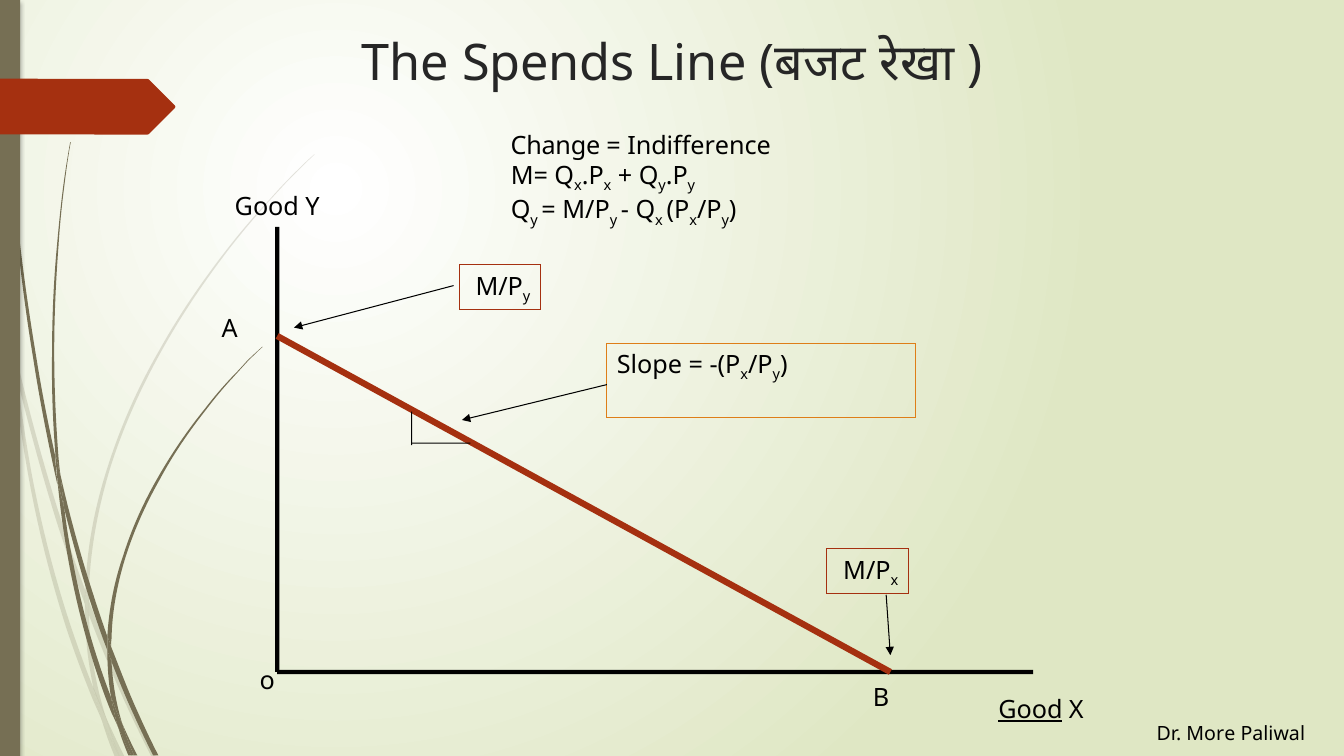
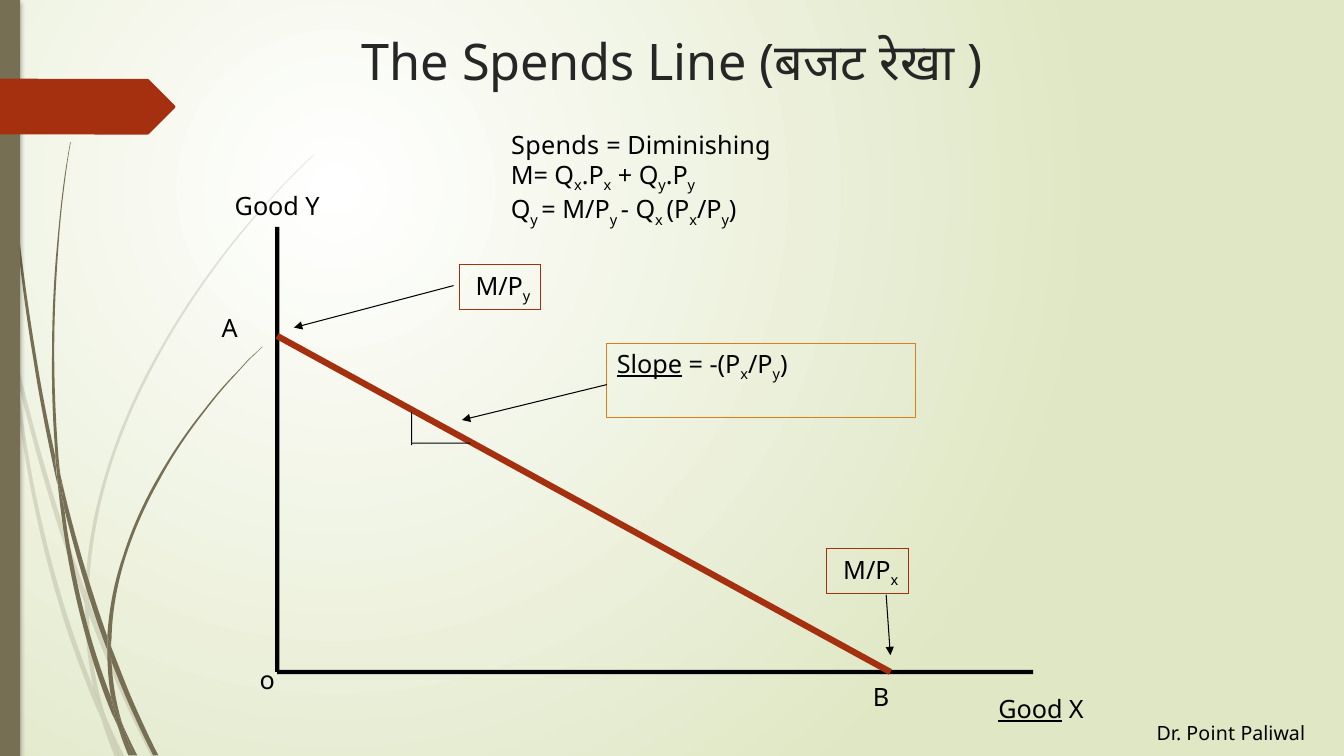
Change at (555, 146): Change -> Spends
Indifference: Indifference -> Diminishing
Slope underline: none -> present
More: More -> Point
